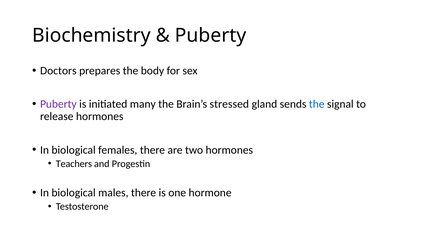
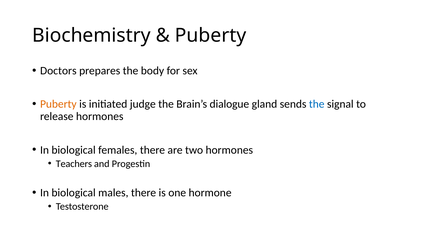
Puberty at (58, 104) colour: purple -> orange
many: many -> judge
stressed: stressed -> dialogue
